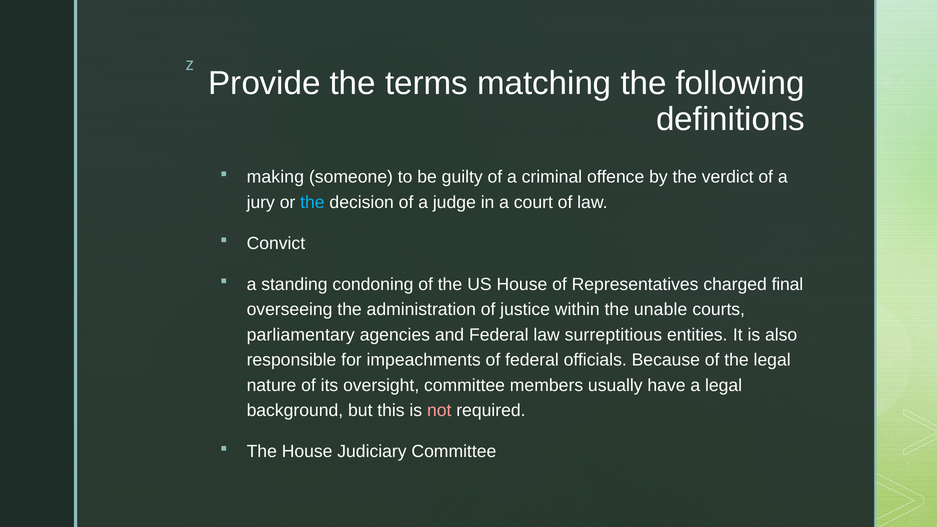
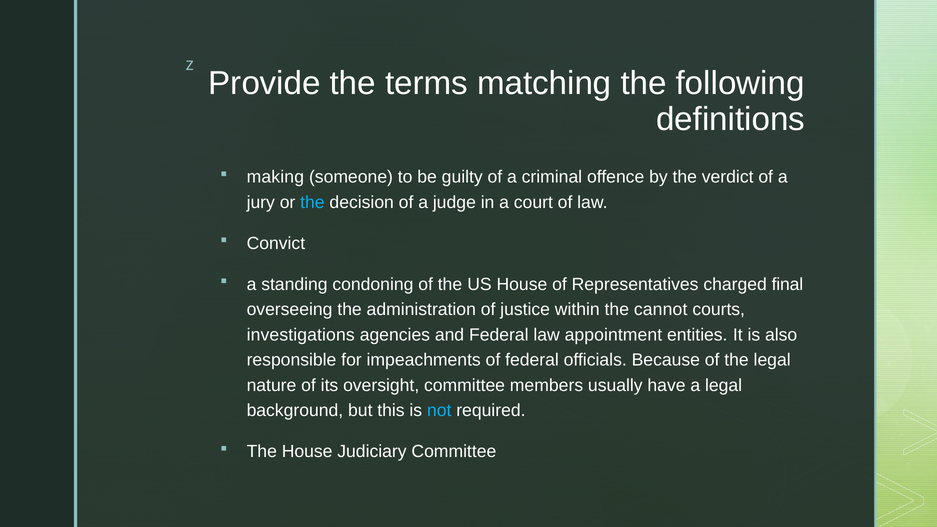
unable: unable -> cannot
parliamentary: parliamentary -> investigations
surreptitious: surreptitious -> appointment
not colour: pink -> light blue
